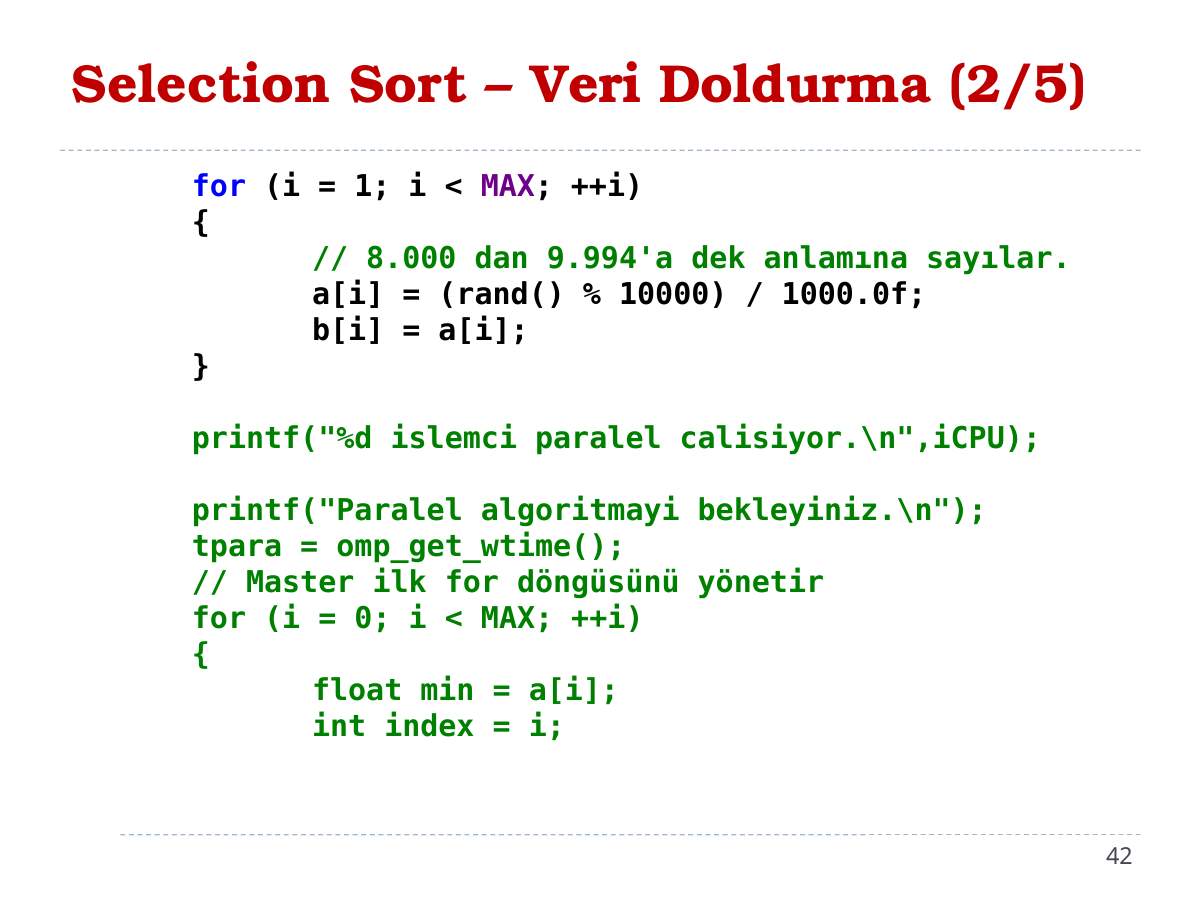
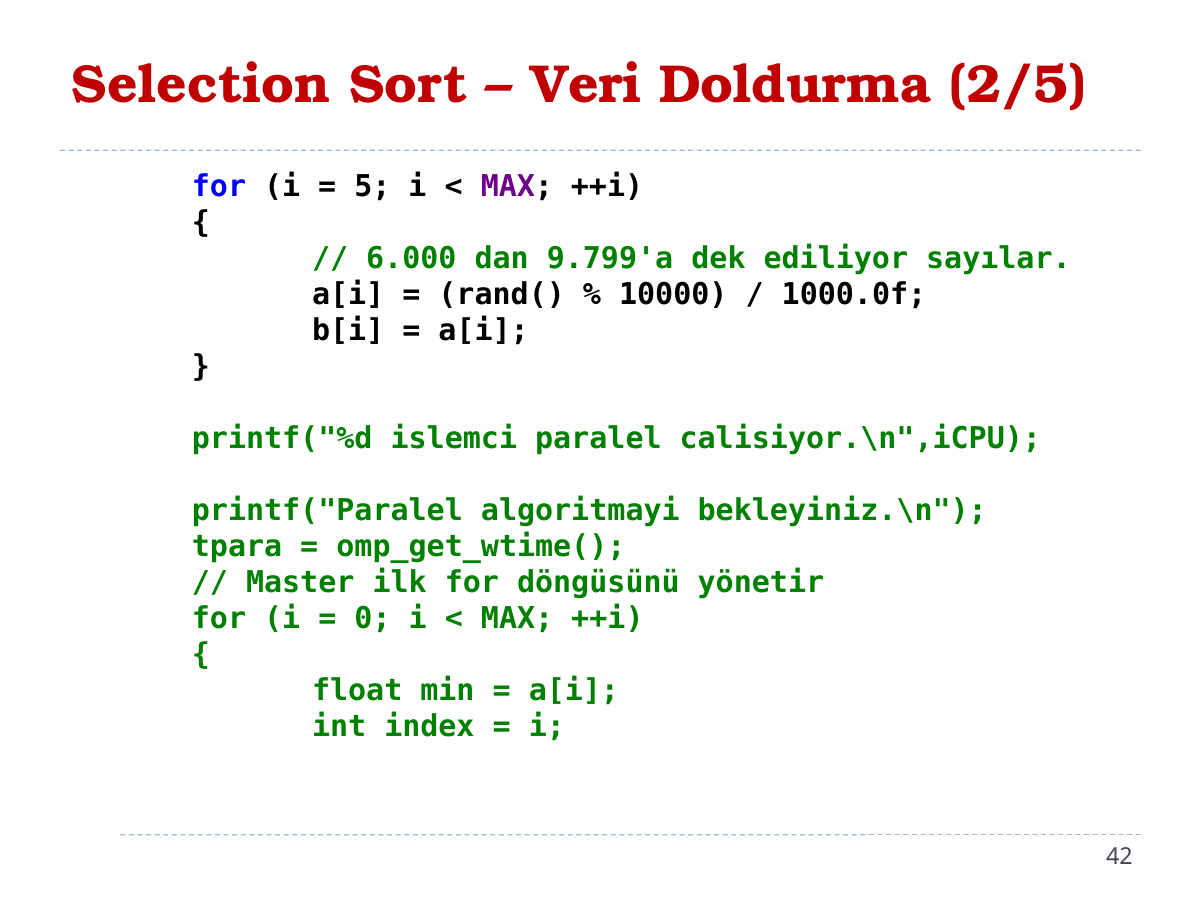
1: 1 -> 5
8.000: 8.000 -> 6.000
9.994'a: 9.994'a -> 9.799'a
anlamına: anlamına -> ediliyor
